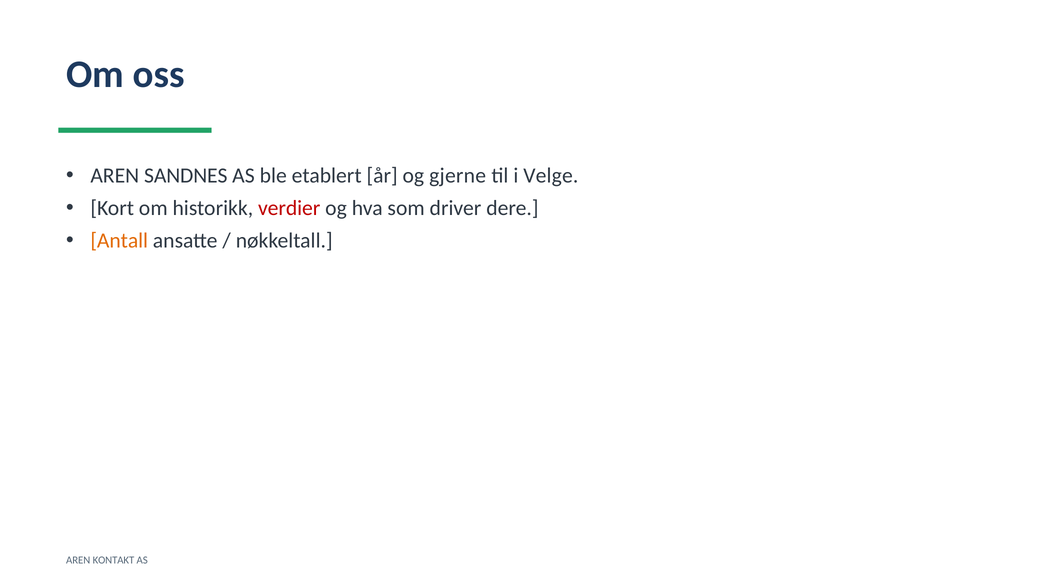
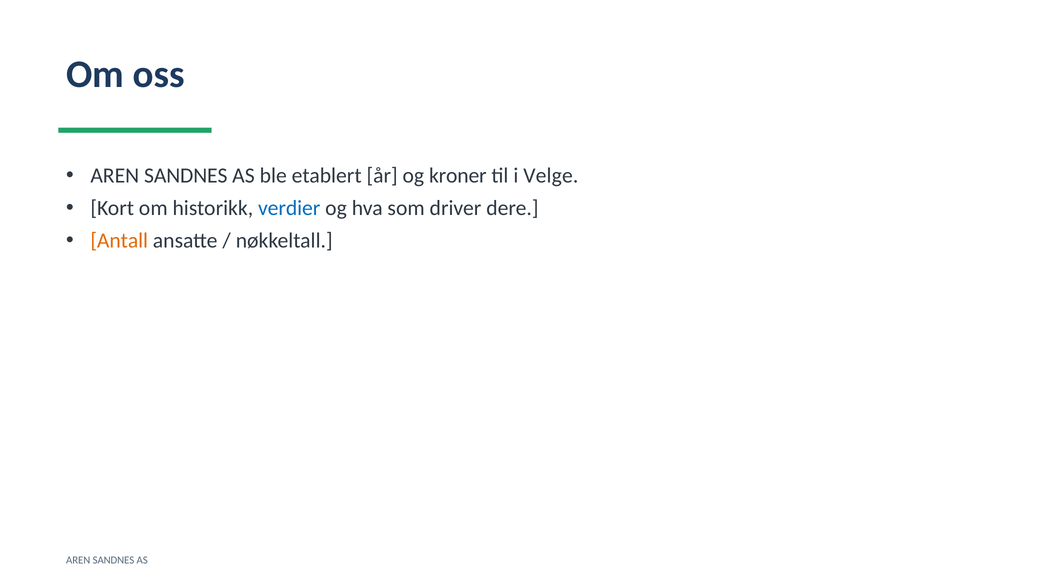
gjerne: gjerne -> kroner
verdier colour: red -> blue
KONTAKT at (113, 560): KONTAKT -> SANDNES
